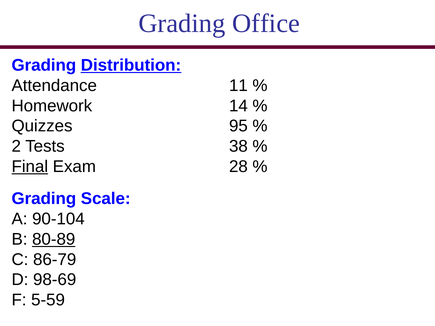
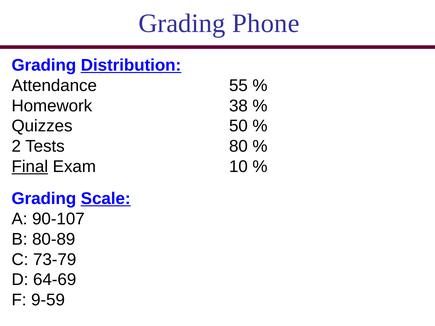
Office: Office -> Phone
11: 11 -> 55
14: 14 -> 38
95: 95 -> 50
38: 38 -> 80
28: 28 -> 10
Scale underline: none -> present
90-104: 90-104 -> 90-107
80-89 underline: present -> none
86-79: 86-79 -> 73-79
98-69: 98-69 -> 64-69
5-59: 5-59 -> 9-59
